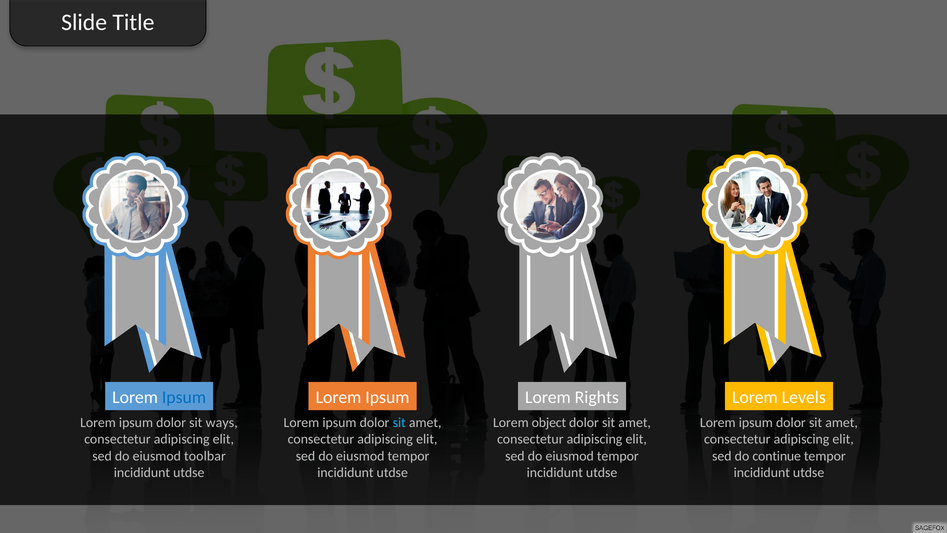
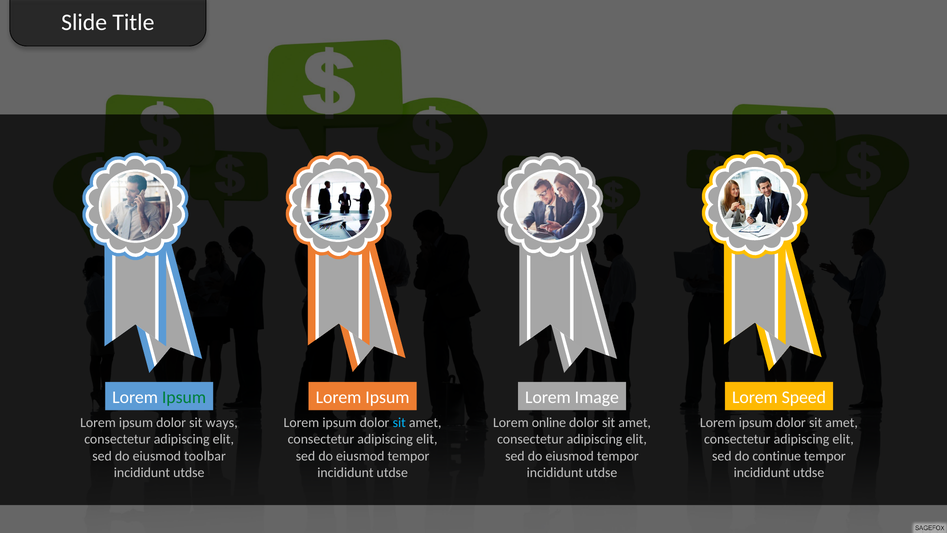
Ipsum at (184, 397) colour: blue -> green
Rights: Rights -> Image
Levels: Levels -> Speed
object: object -> online
